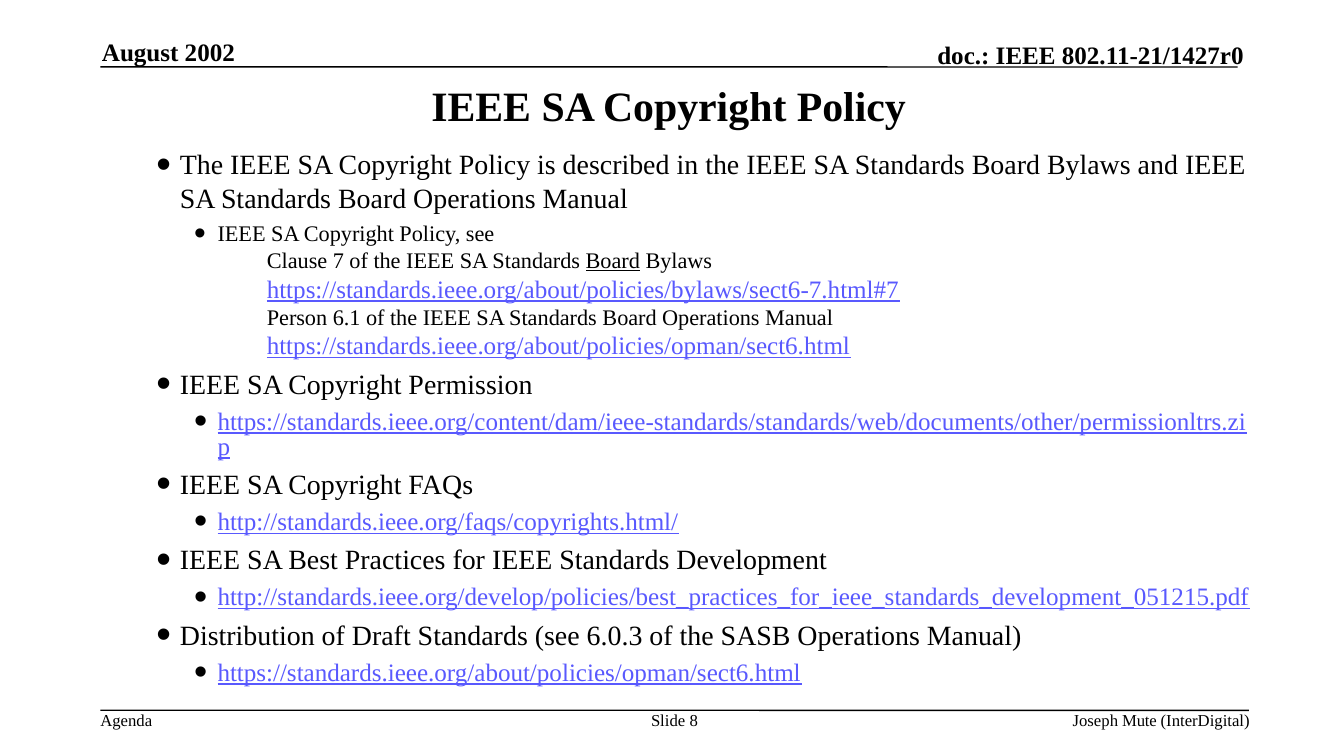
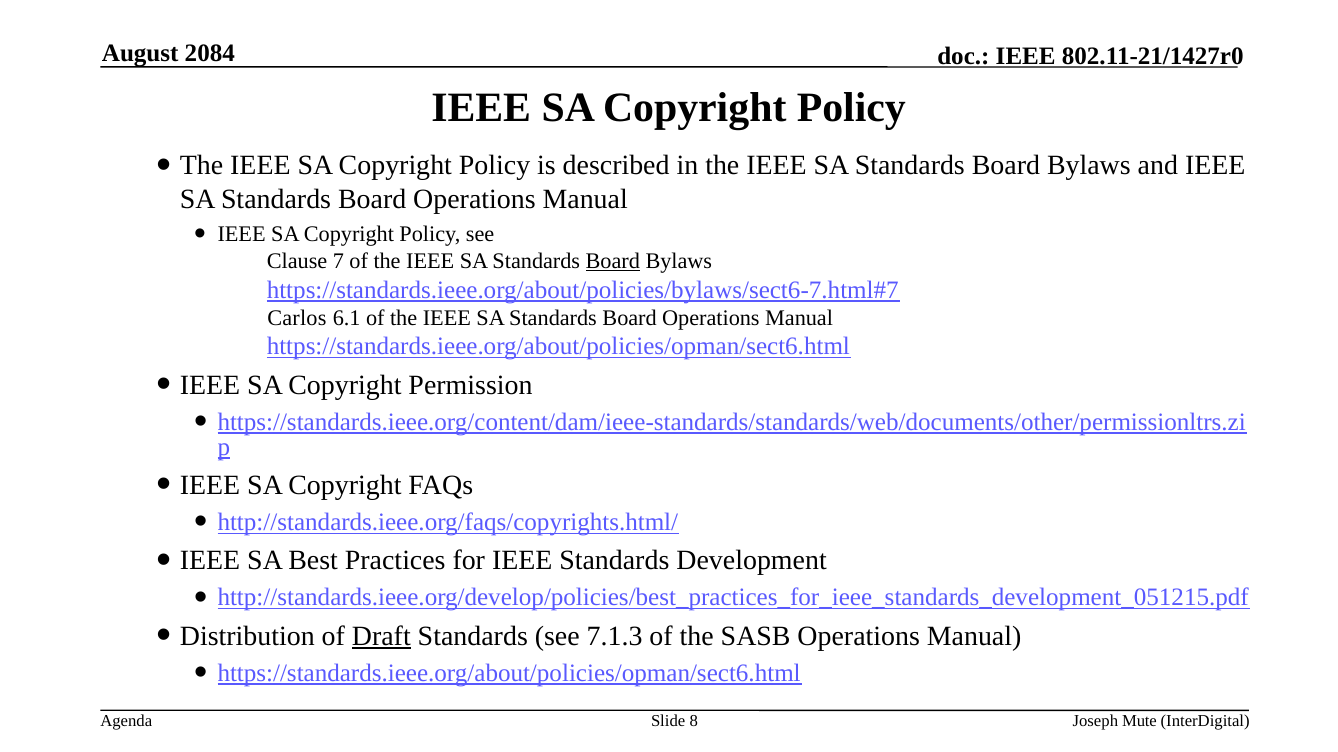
2002: 2002 -> 2084
Person: Person -> Carlos
Draft underline: none -> present
6.0.3: 6.0.3 -> 7.1.3
